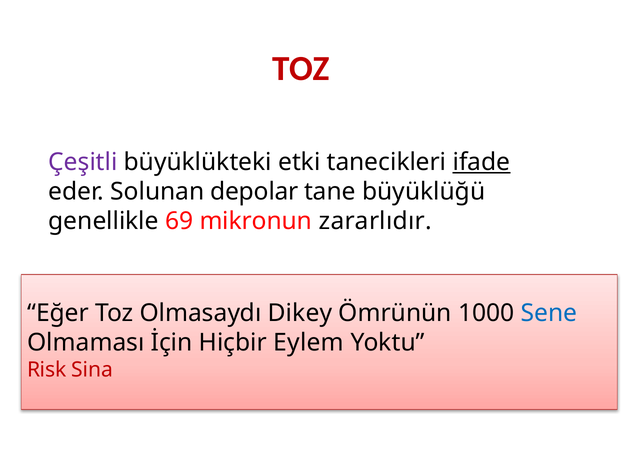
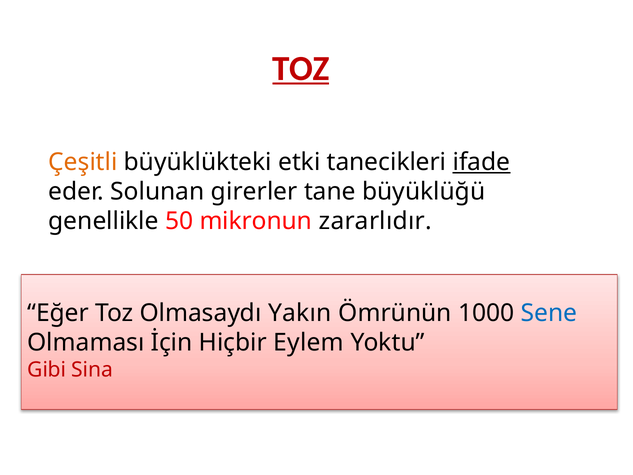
TOZ at (301, 68) underline: none -> present
Çeşitli colour: purple -> orange
depolar: depolar -> girerler
69: 69 -> 50
Dikey: Dikey -> Yakın
Risk: Risk -> Gibi
